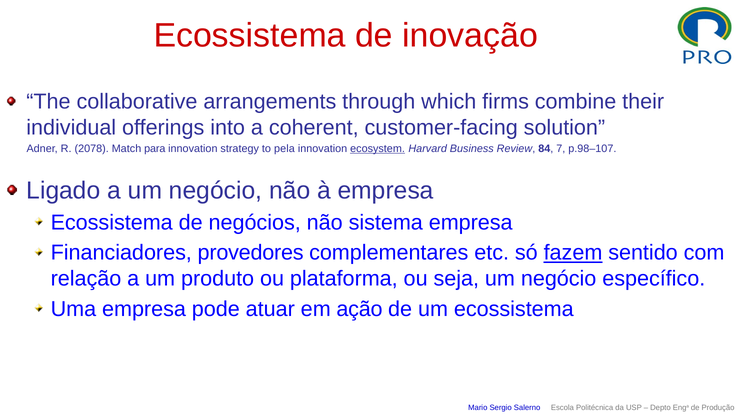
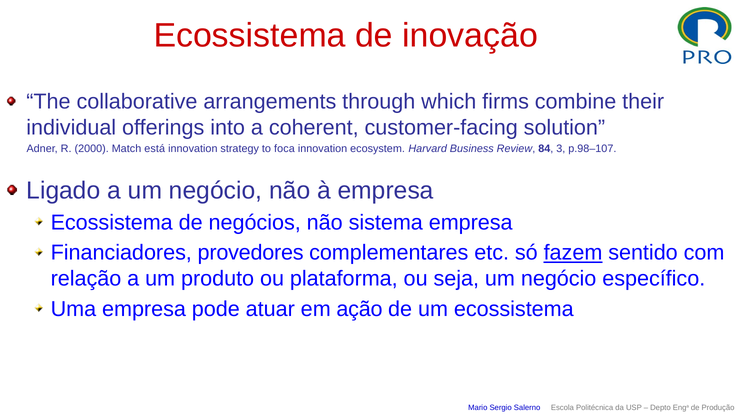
2078: 2078 -> 2000
para: para -> está
pela: pela -> foca
ecosystem underline: present -> none
7: 7 -> 3
